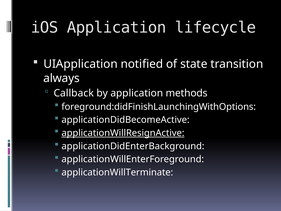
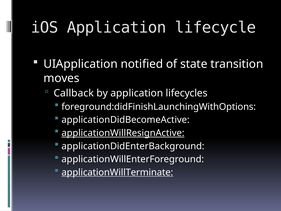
always: always -> moves
methods: methods -> lifecycles
applicationWillTerminate underline: none -> present
